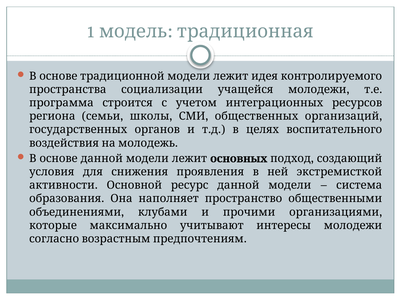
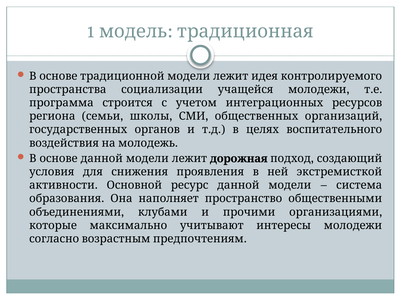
основных: основных -> дорожная
